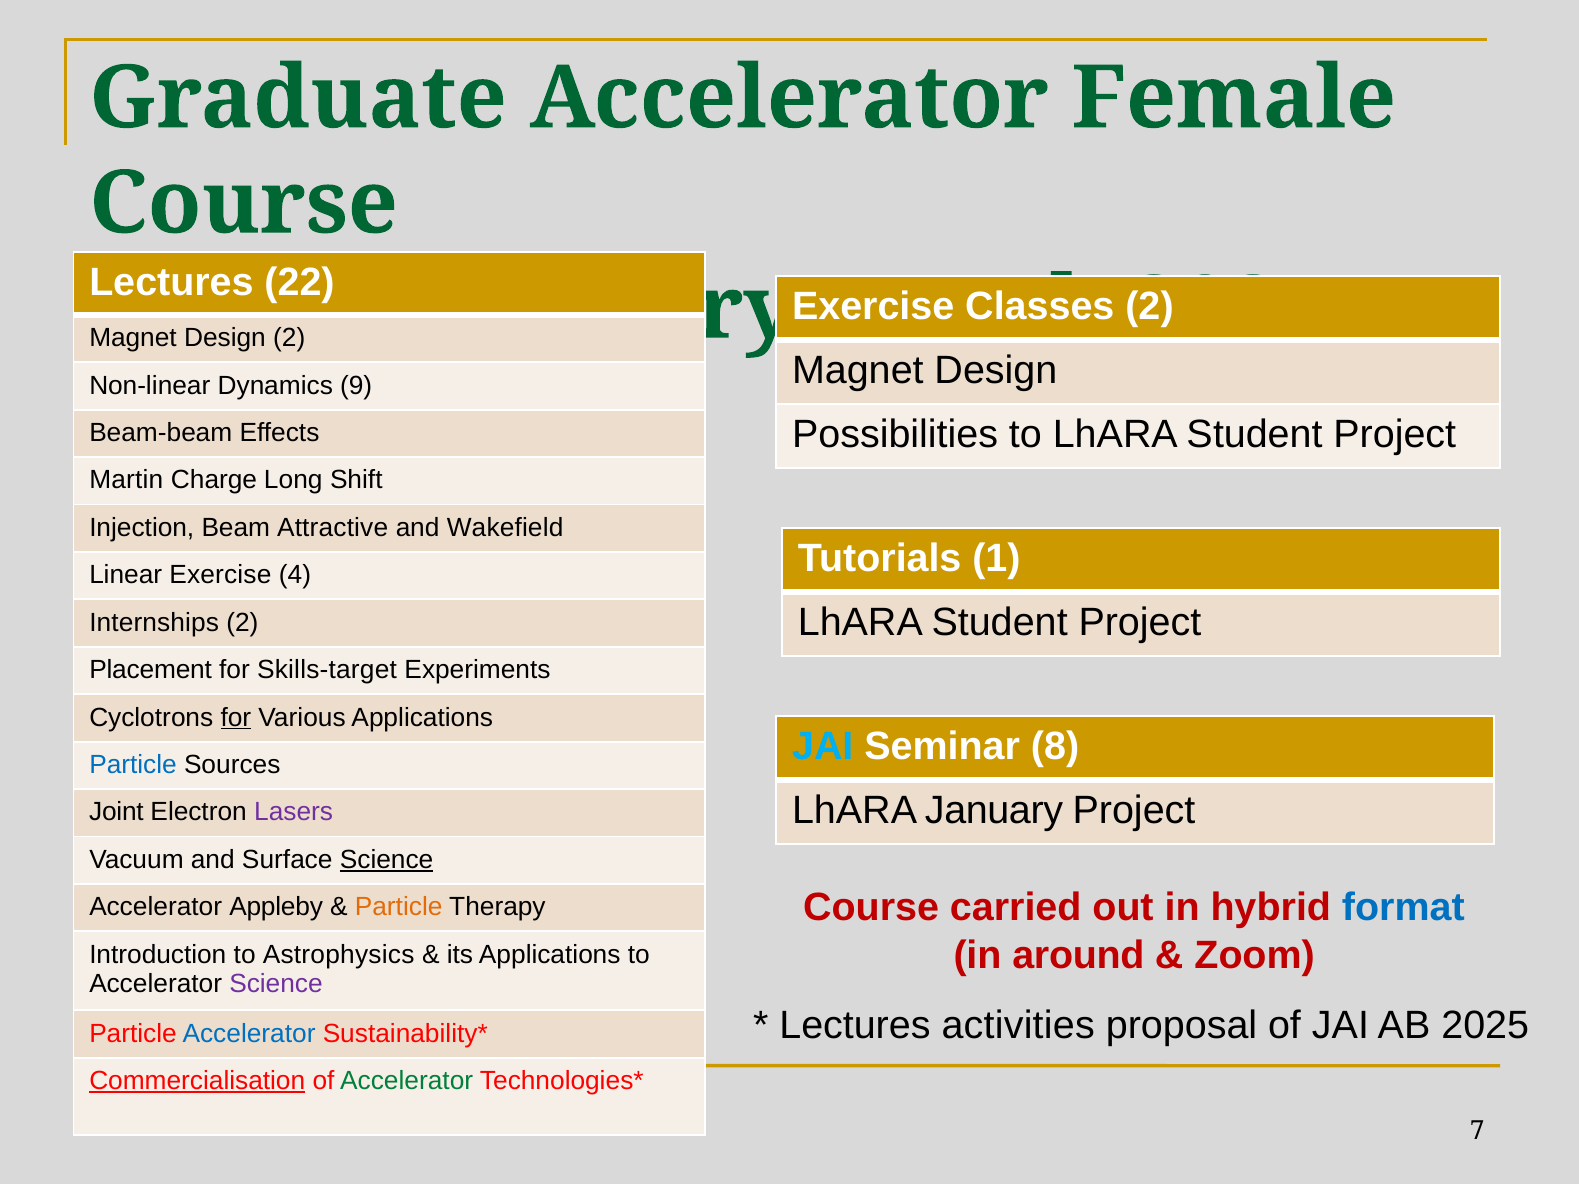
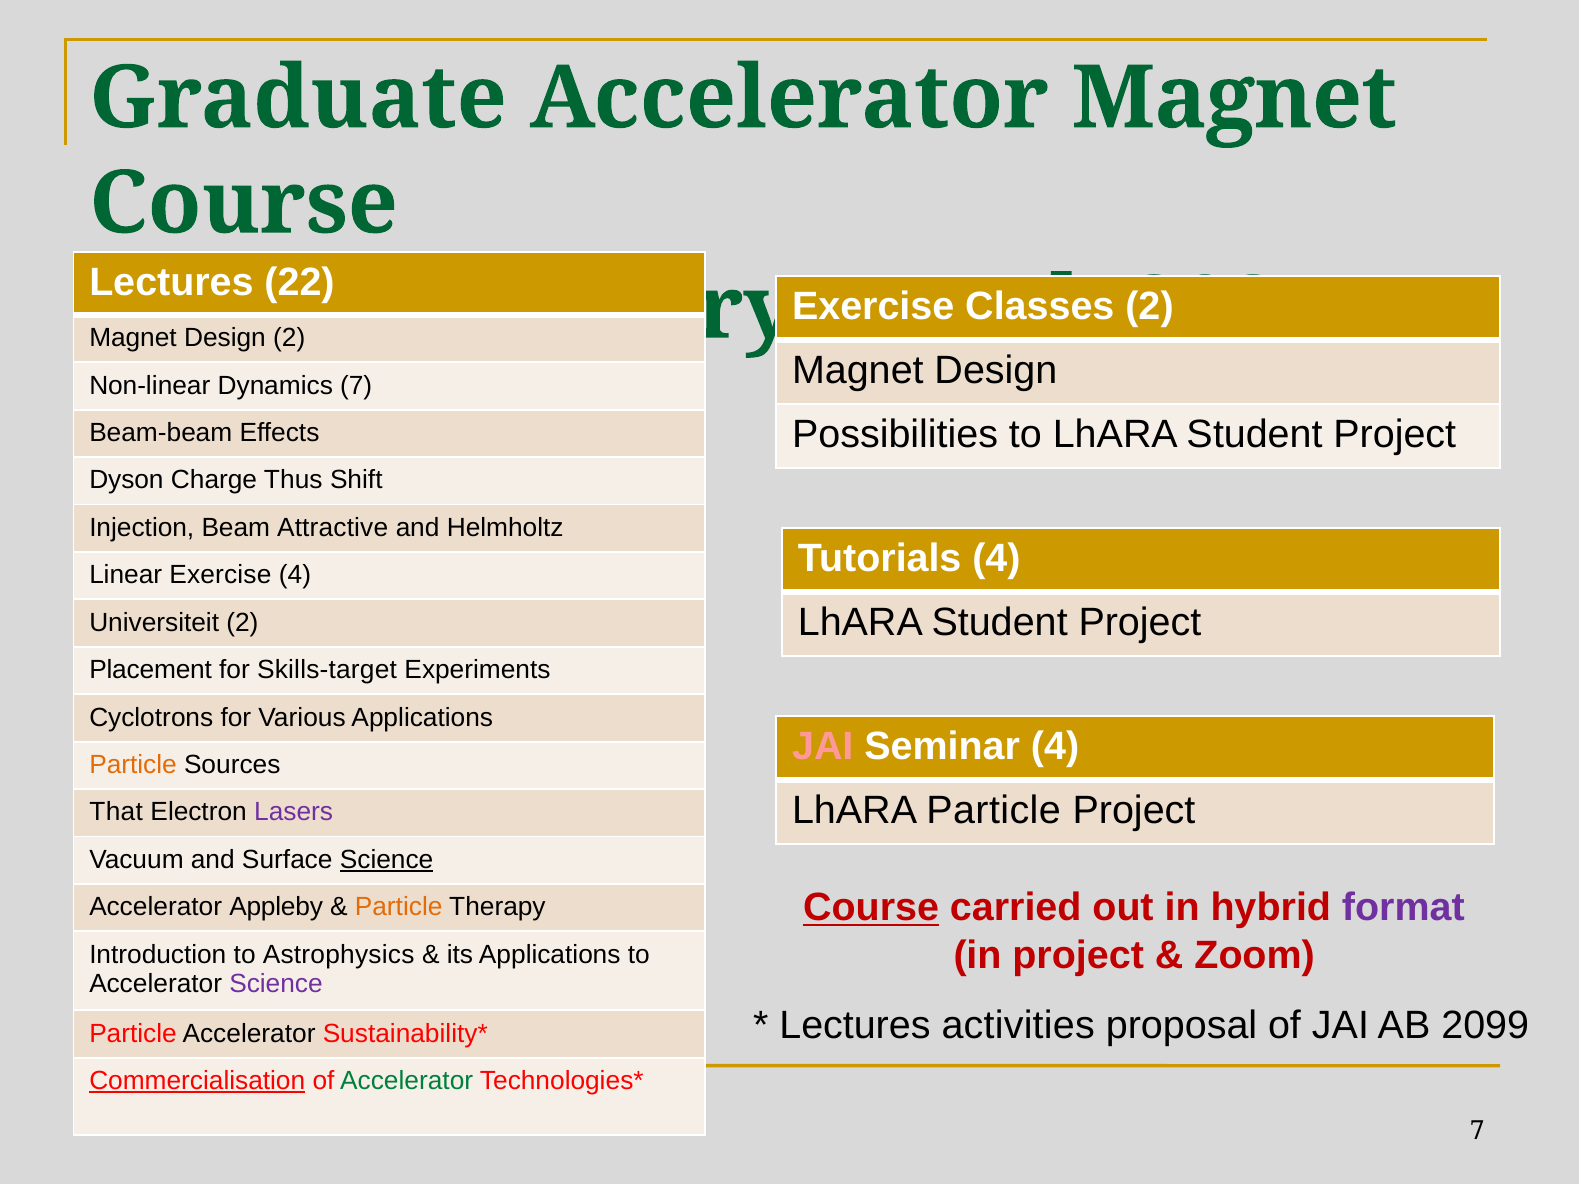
Accelerator Female: Female -> Magnet
Dynamics 9: 9 -> 7
Martin: Martin -> Dyson
Long: Long -> Thus
Wakefield: Wakefield -> Helmholtz
Tutorials 1: 1 -> 4
Internships: Internships -> Universiteit
for at (236, 718) underline: present -> none
JAI at (823, 747) colour: light blue -> pink
Seminar 8: 8 -> 4
Particle at (133, 765) colour: blue -> orange
LhARA January: January -> Particle
Joint: Joint -> That
Course at (871, 908) underline: none -> present
format colour: blue -> purple
in around: around -> project
2025: 2025 -> 2099
Accelerator at (249, 1034) colour: blue -> black
